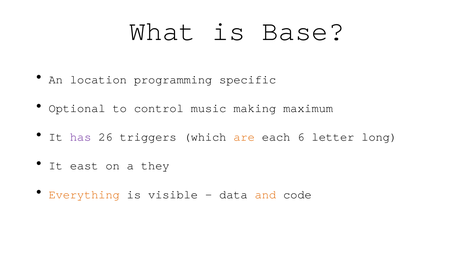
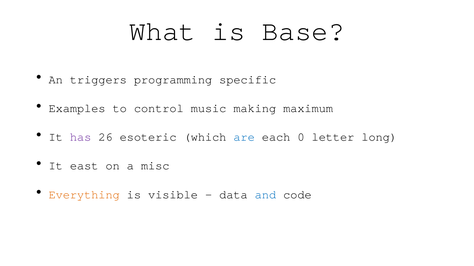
location: location -> triggers
Optional: Optional -> Examples
triggers: triggers -> esoteric
are colour: orange -> blue
6: 6 -> 0
they: they -> misc
and colour: orange -> blue
